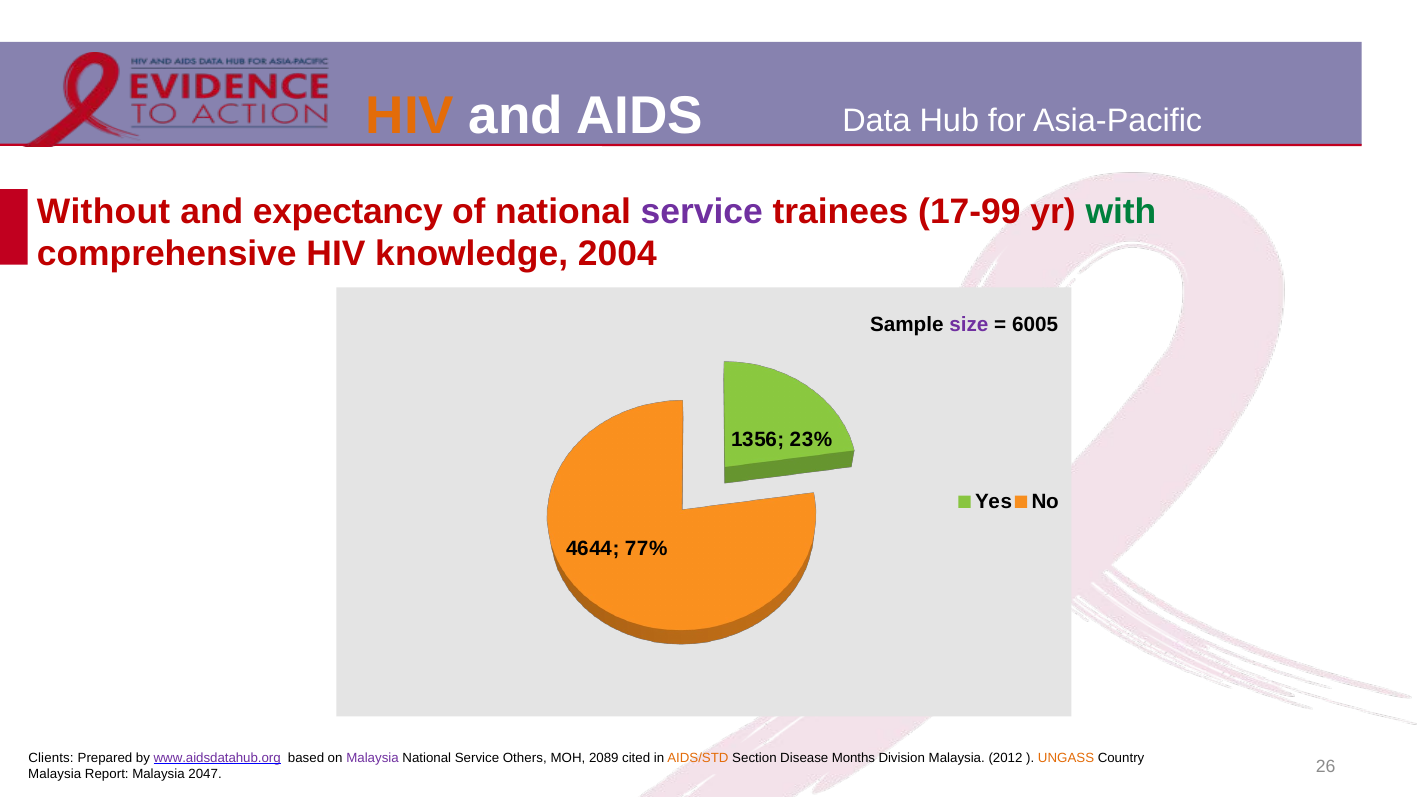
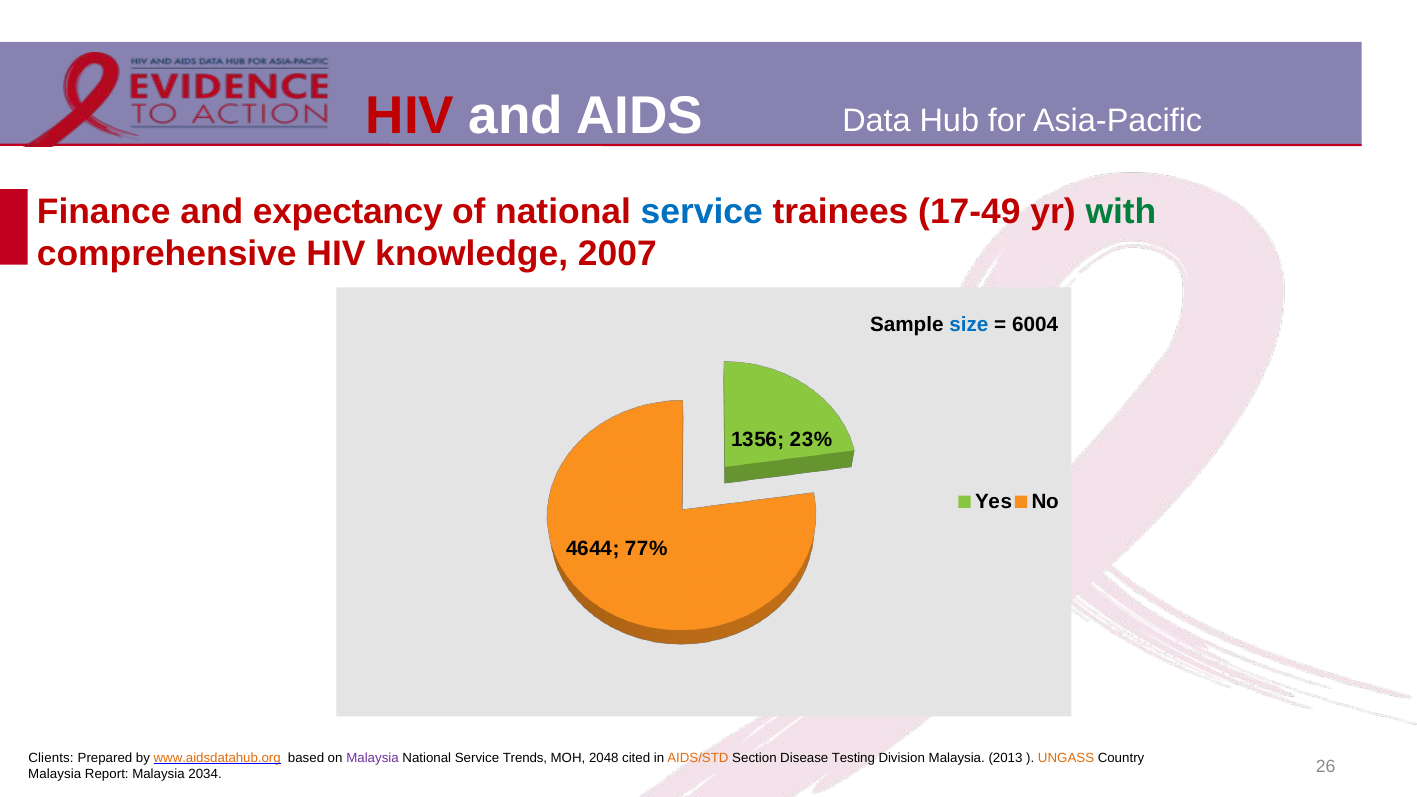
HIV at (410, 116) colour: orange -> red
Without: Without -> Finance
service at (702, 212) colour: purple -> blue
17-99: 17-99 -> 17-49
2004: 2004 -> 2007
size colour: purple -> blue
6005: 6005 -> 6004
www.aidsdatahub.org colour: purple -> orange
Others: Others -> Trends
2089: 2089 -> 2048
Months: Months -> Testing
2012: 2012 -> 2013
2047: 2047 -> 2034
